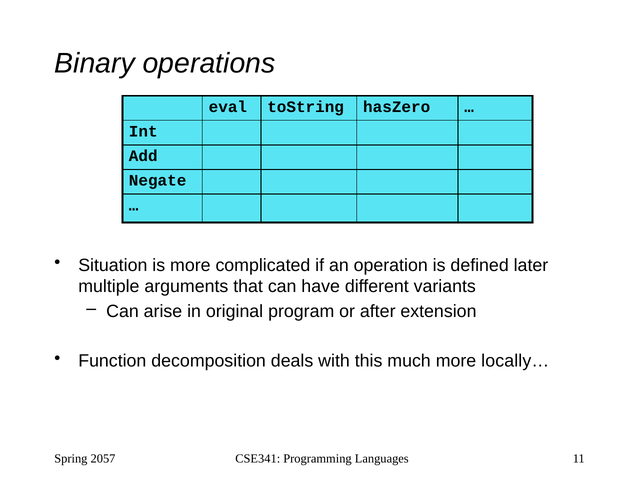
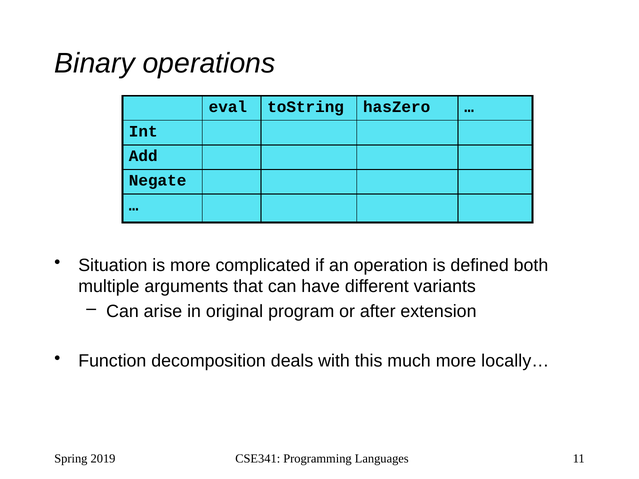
later: later -> both
2057: 2057 -> 2019
